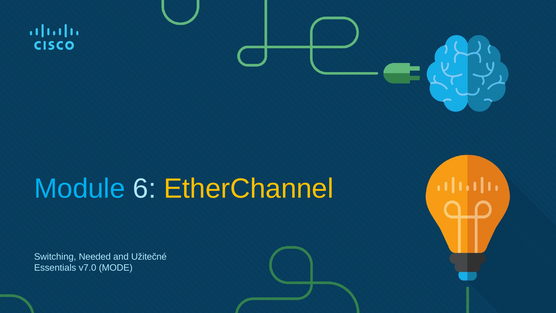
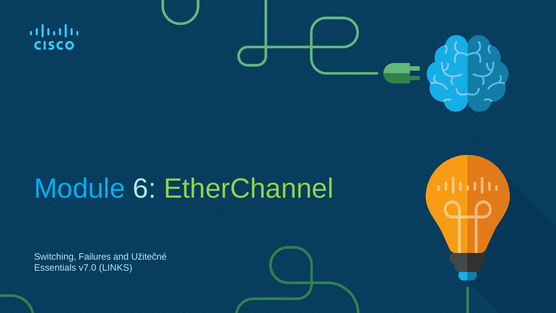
EtherChannel colour: yellow -> light green
Needed: Needed -> Failures
MODE: MODE -> LINKS
